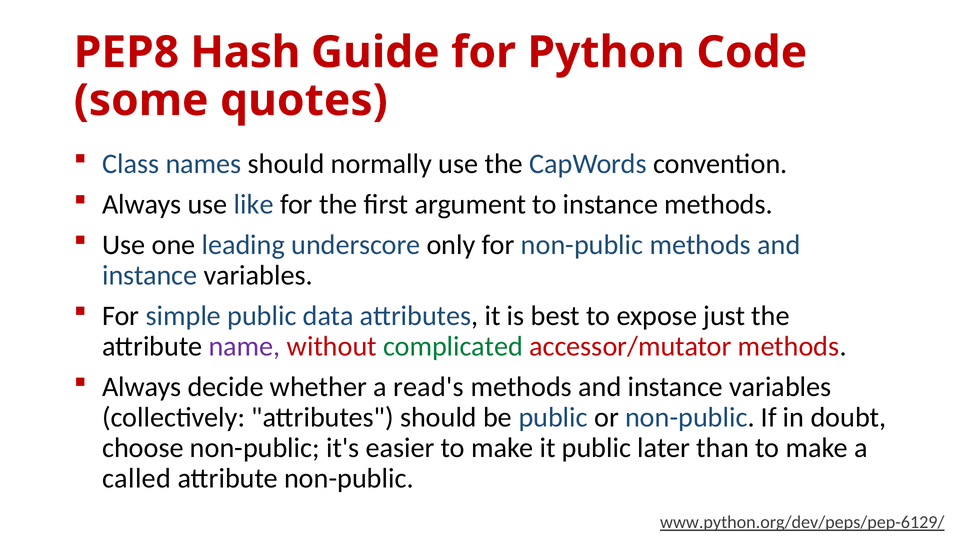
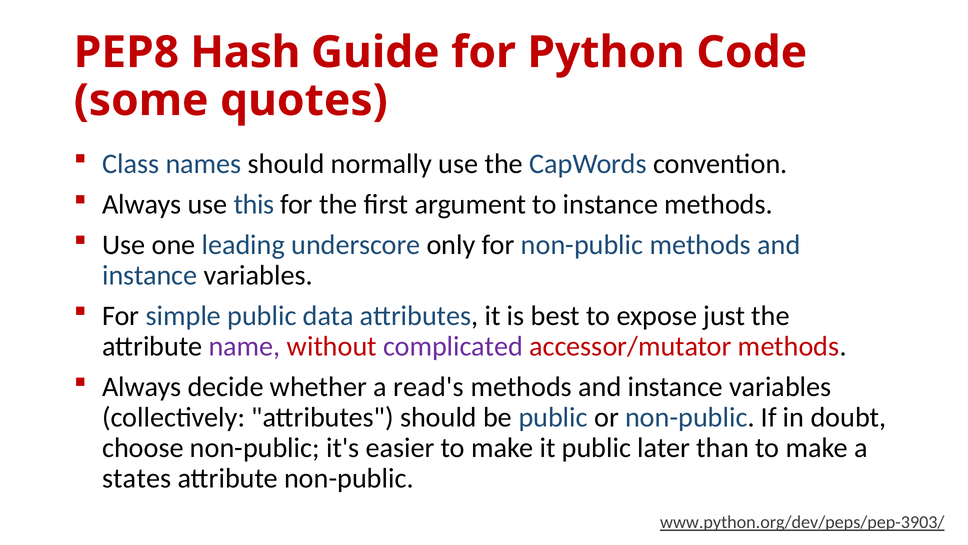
like: like -> this
complicated colour: green -> purple
called: called -> states
www.python.org/dev/peps/pep-6129/: www.python.org/dev/peps/pep-6129/ -> www.python.org/dev/peps/pep-3903/
